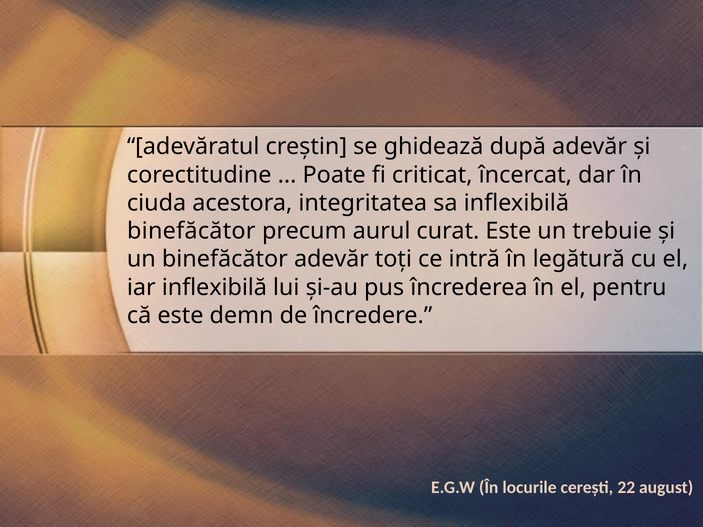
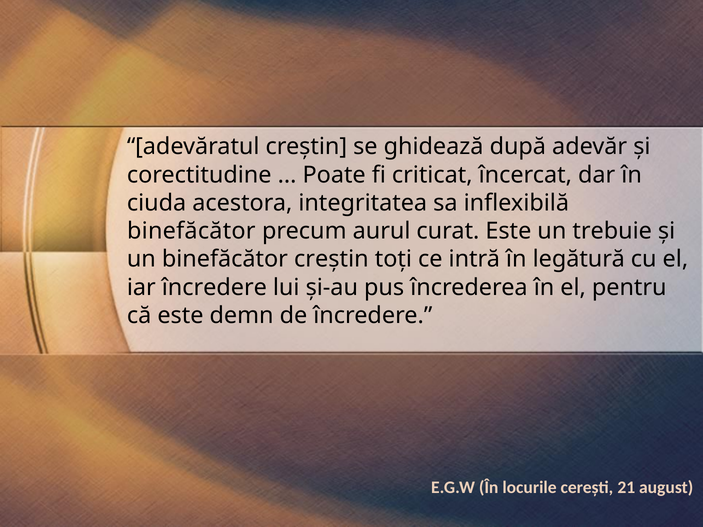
binefăcător adevăr: adevăr -> creştin
iar inflexibilă: inflexibilă -> încredere
22: 22 -> 21
